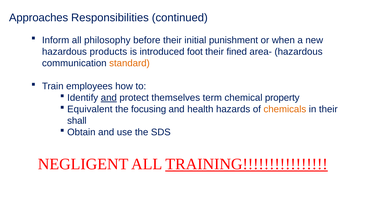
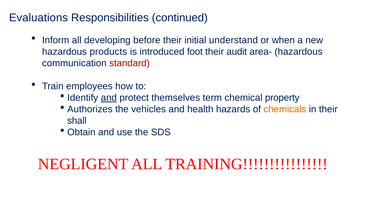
Approaches: Approaches -> Evaluations
philosophy: philosophy -> developing
punishment: punishment -> understand
fined: fined -> audit
standard colour: orange -> red
Equivalent: Equivalent -> Authorizes
focusing: focusing -> vehicles
TRAINING underline: present -> none
